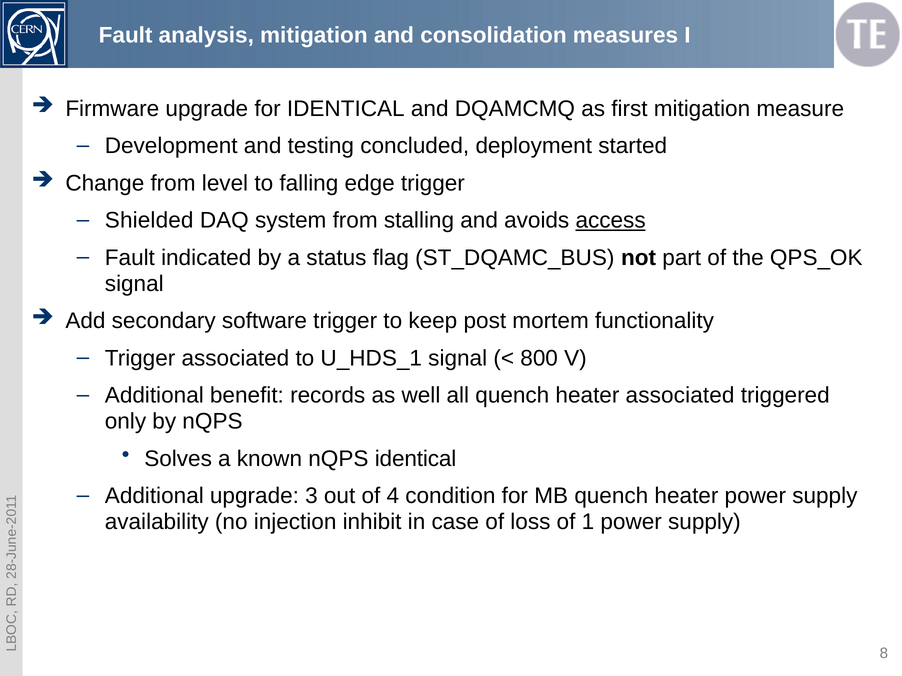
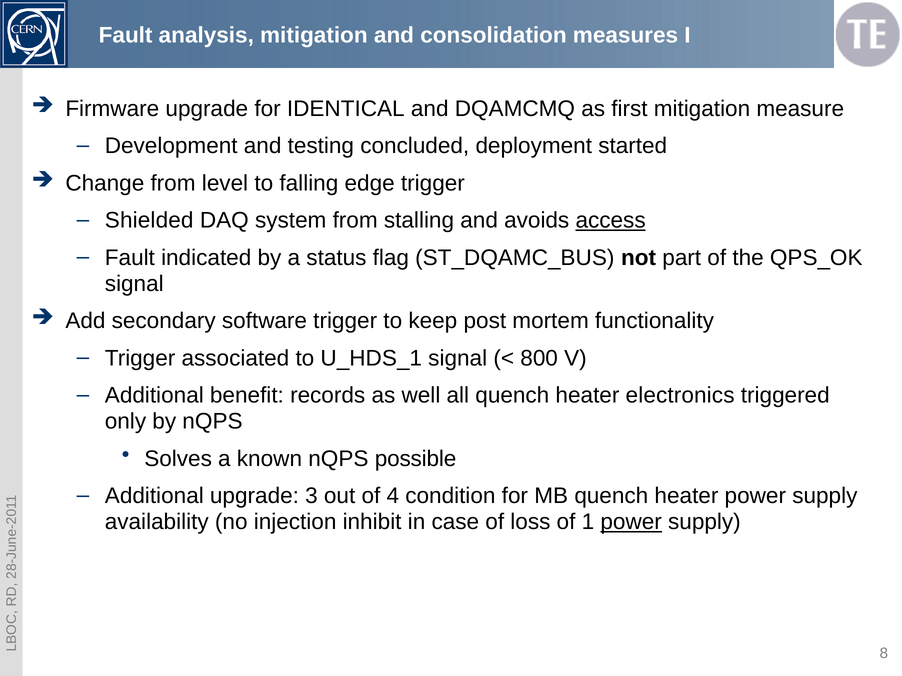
heater associated: associated -> electronics
nQPS identical: identical -> possible
power at (631, 522) underline: none -> present
